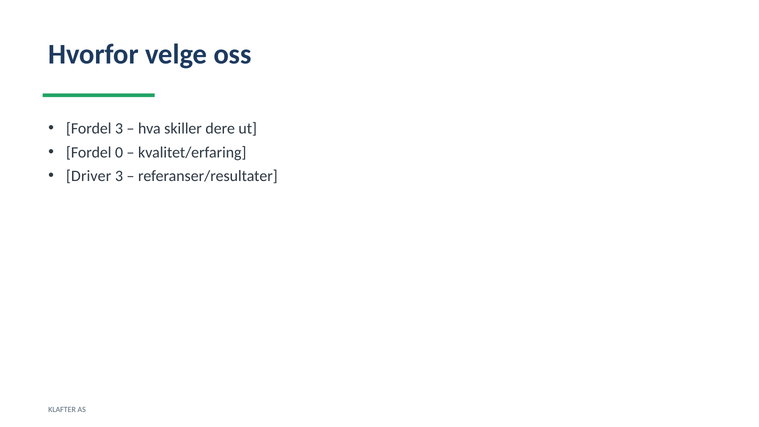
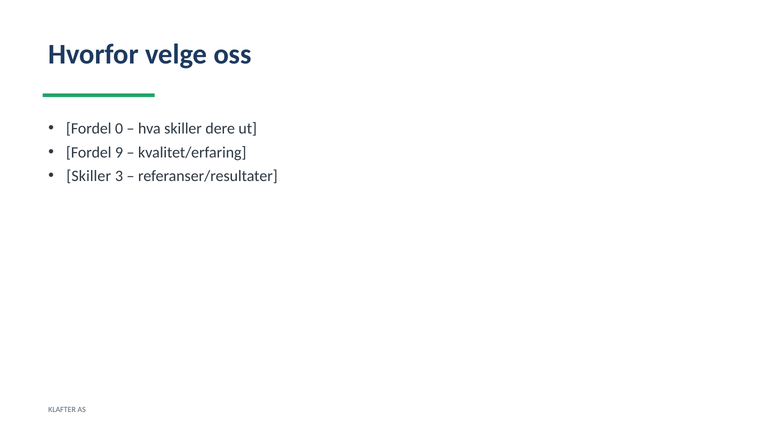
Fordel 3: 3 -> 0
0: 0 -> 9
Driver at (89, 176): Driver -> Skiller
